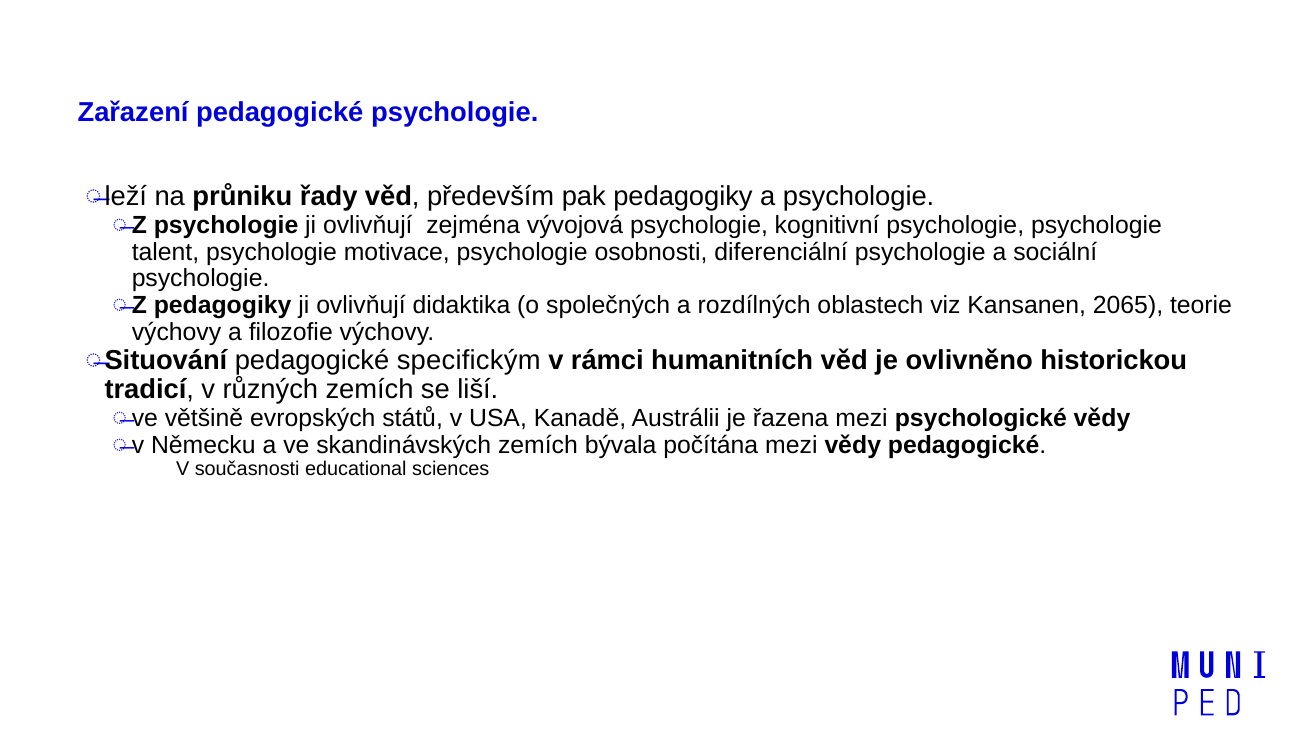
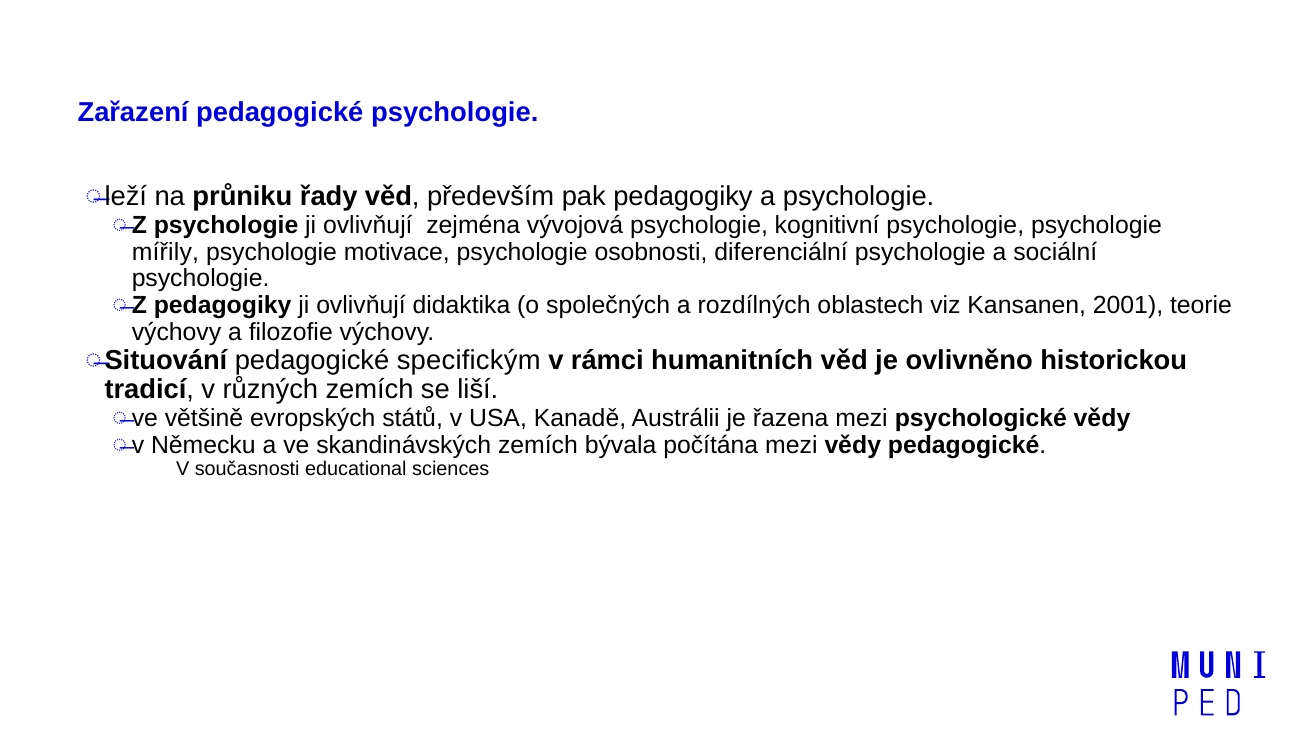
talent: talent -> mířily
2065: 2065 -> 2001
